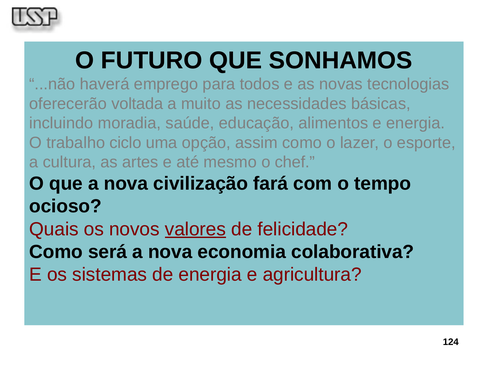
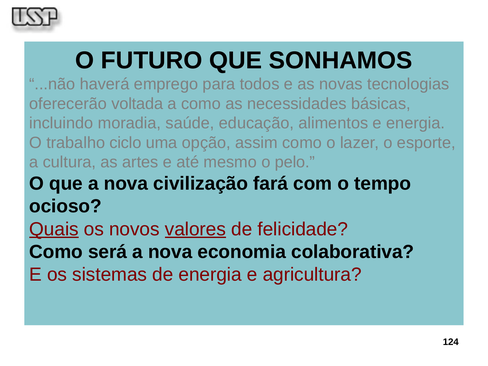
a muito: muito -> como
chef: chef -> pelo
Quais underline: none -> present
